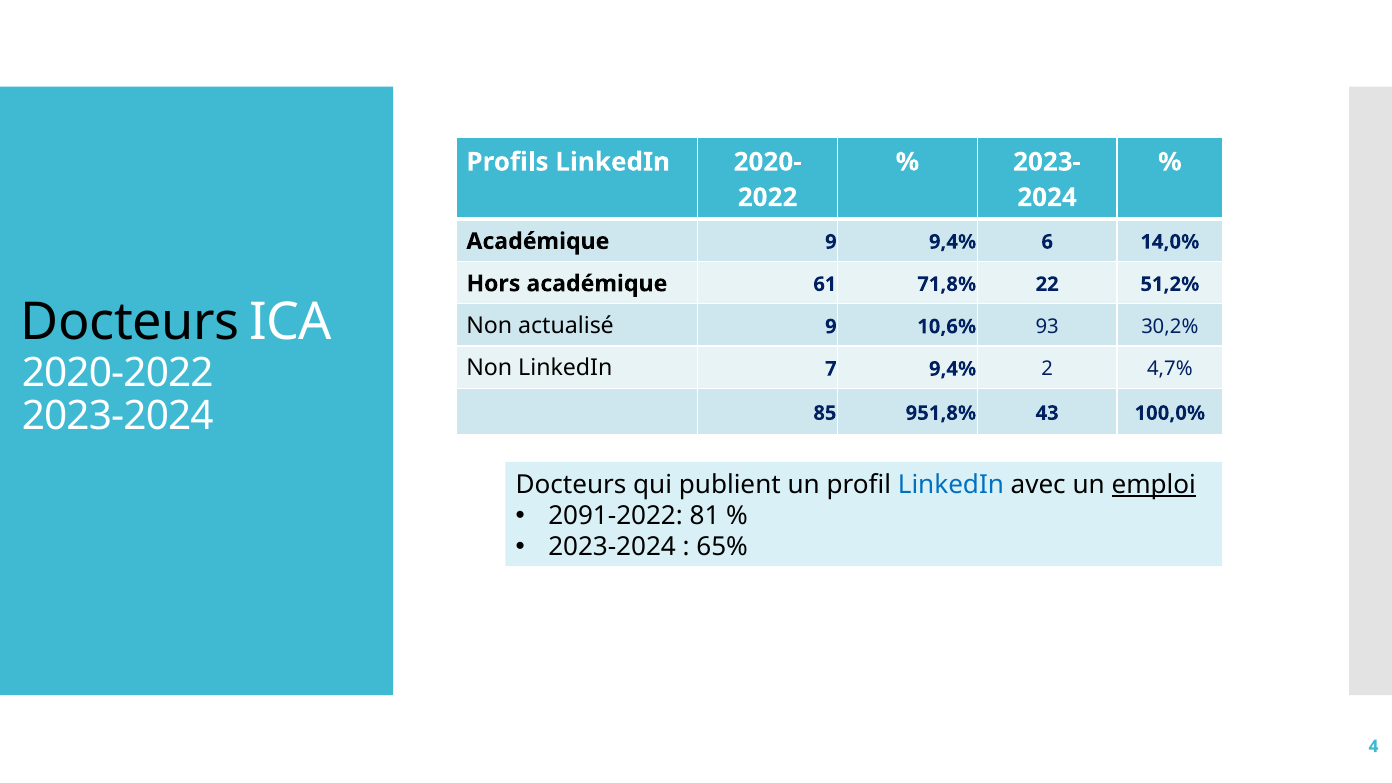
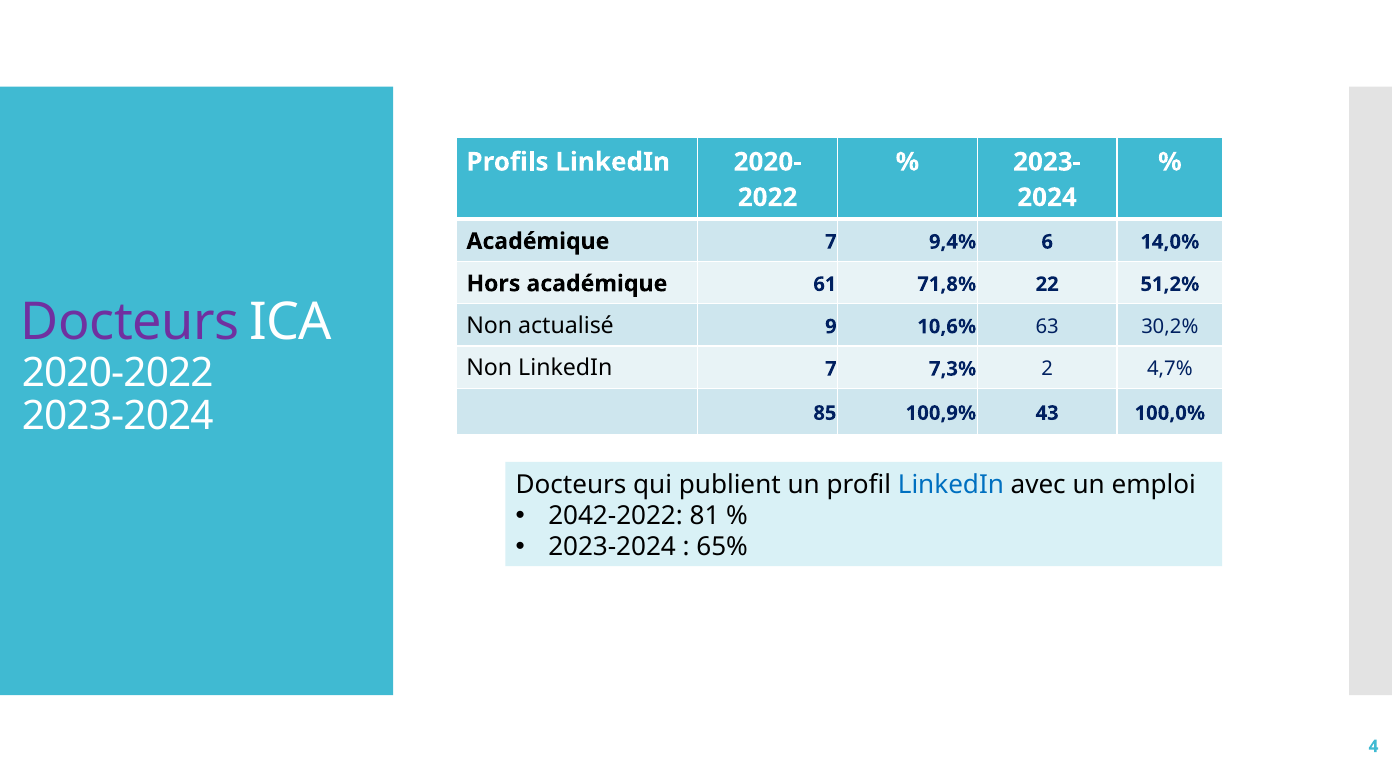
Académique 9: 9 -> 7
Docteurs at (130, 322) colour: black -> purple
93: 93 -> 63
7 9,4%: 9,4% -> 7,3%
951,8%: 951,8% -> 100,9%
emploi underline: present -> none
2091-2022: 2091-2022 -> 2042-2022
